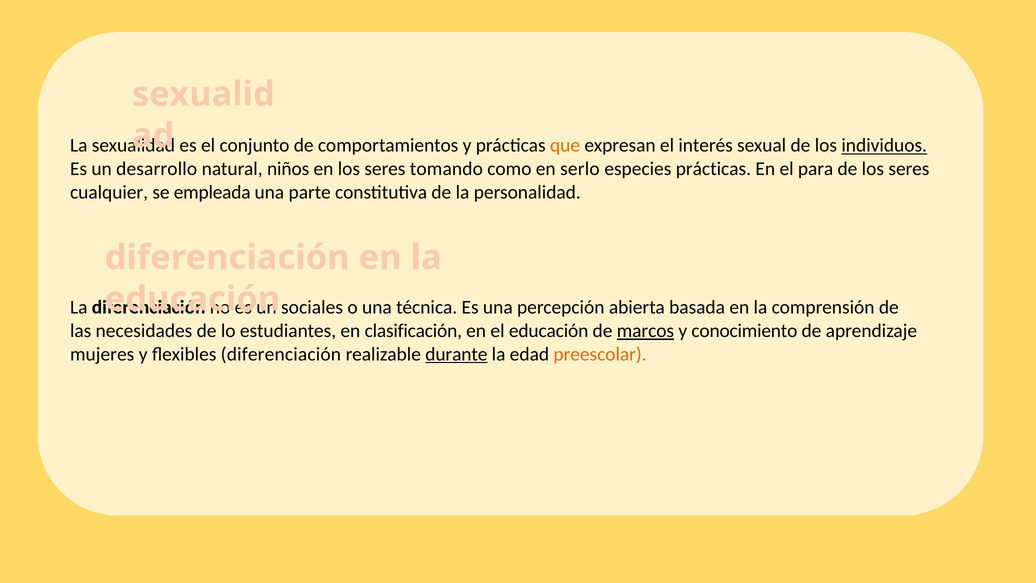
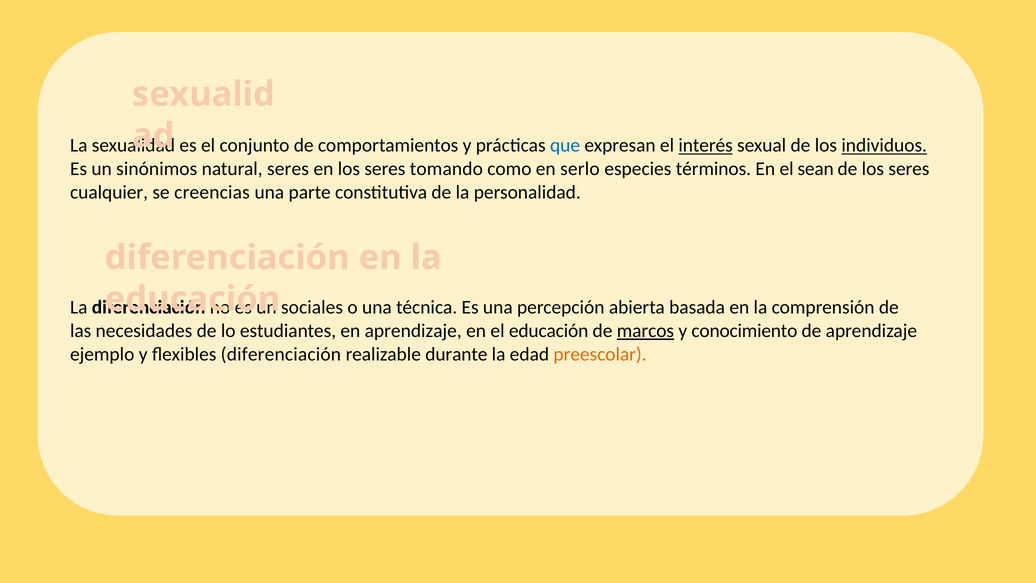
que colour: orange -> blue
interés underline: none -> present
desarrollo: desarrollo -> sinónimos
natural niños: niños -> seres
especies prácticas: prácticas -> términos
para: para -> sean
empleada: empleada -> creencias
en clasificación: clasificación -> aprendizaje
mujeres: mujeres -> ejemplo
durante underline: present -> none
